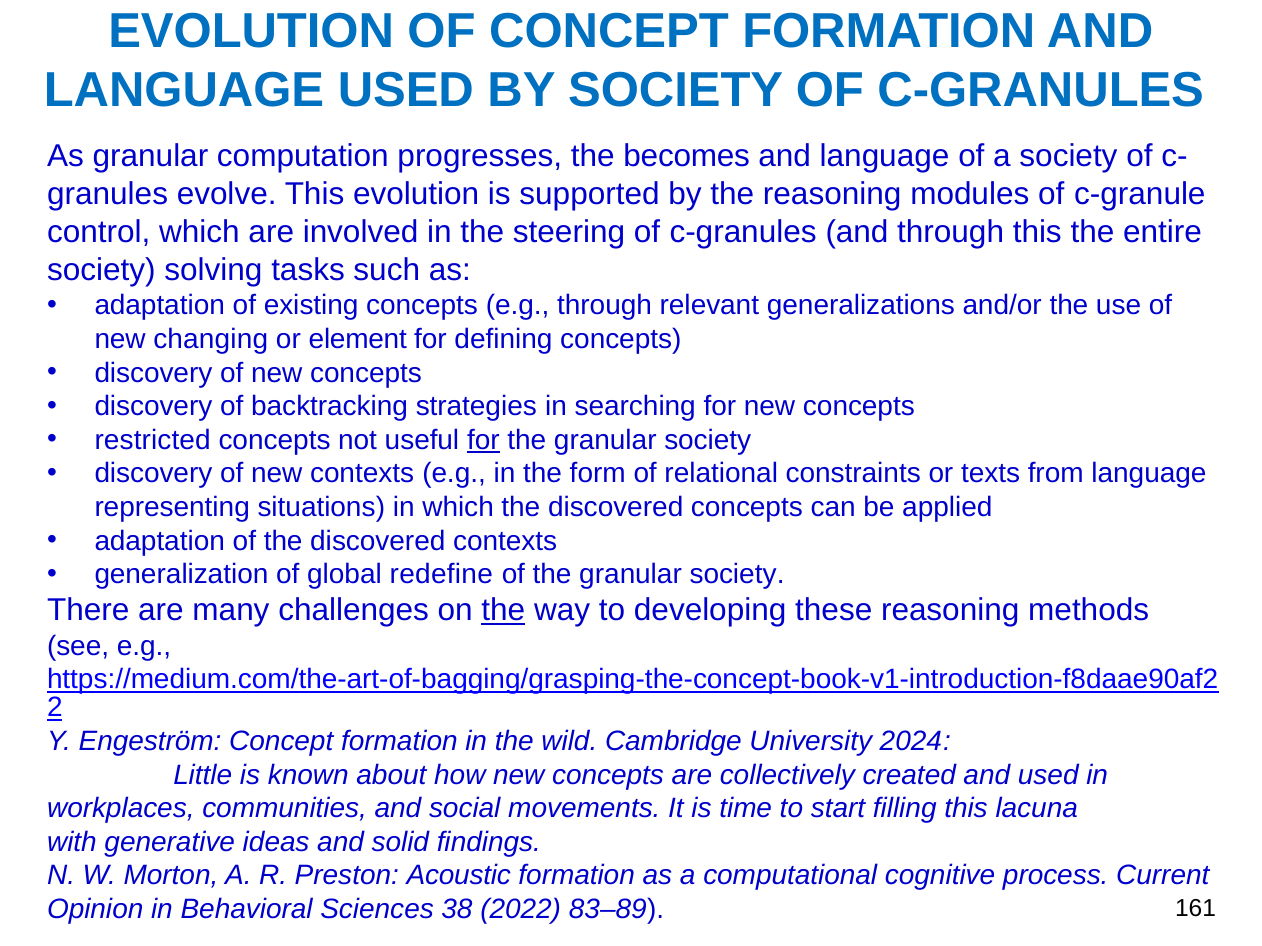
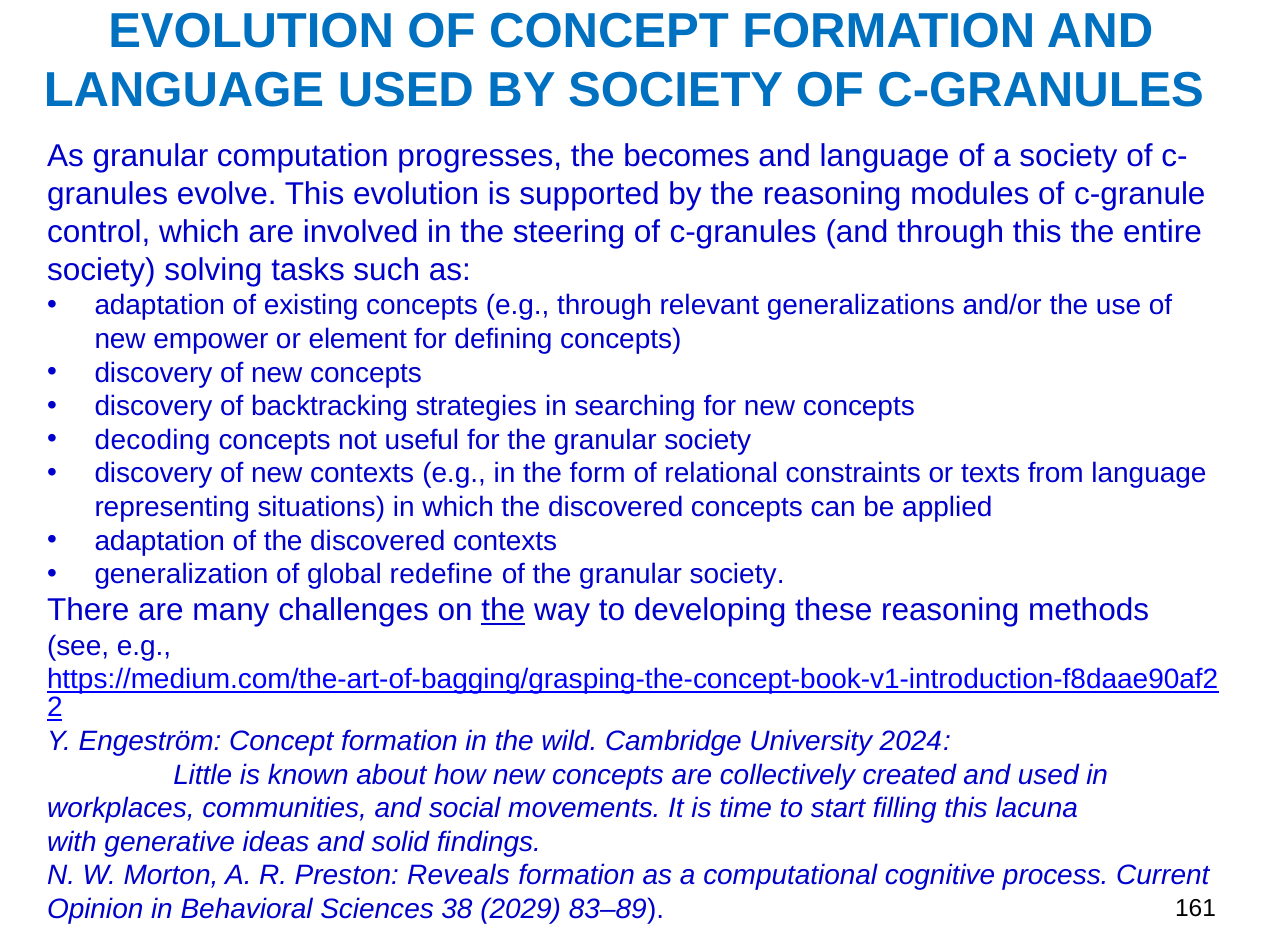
changing: changing -> empower
restricted: restricted -> decoding
for at (483, 440) underline: present -> none
Acoustic: Acoustic -> Reveals
2022: 2022 -> 2029
